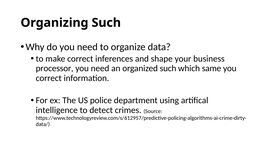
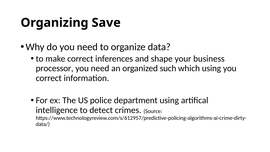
Organizing Such: Such -> Save
which same: same -> using
